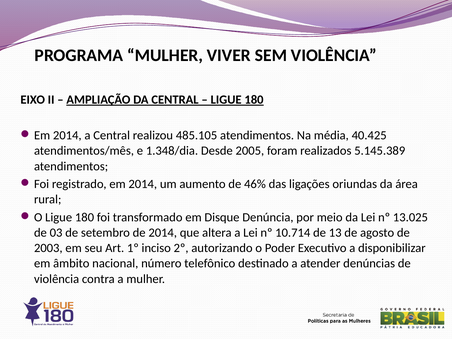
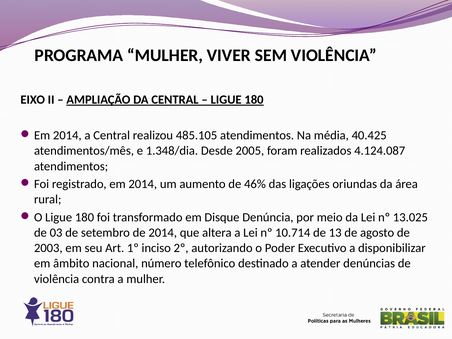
5.145.389: 5.145.389 -> 4.124.087
